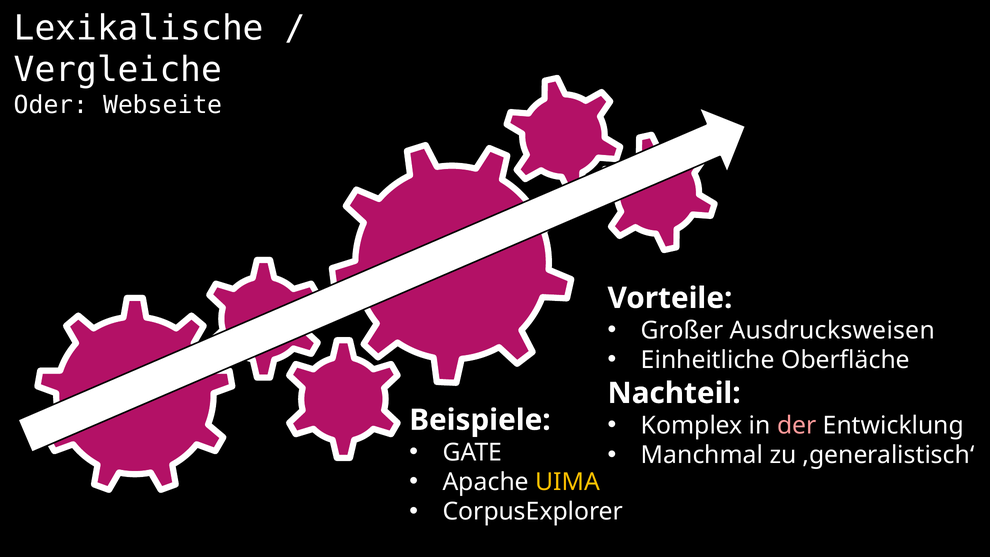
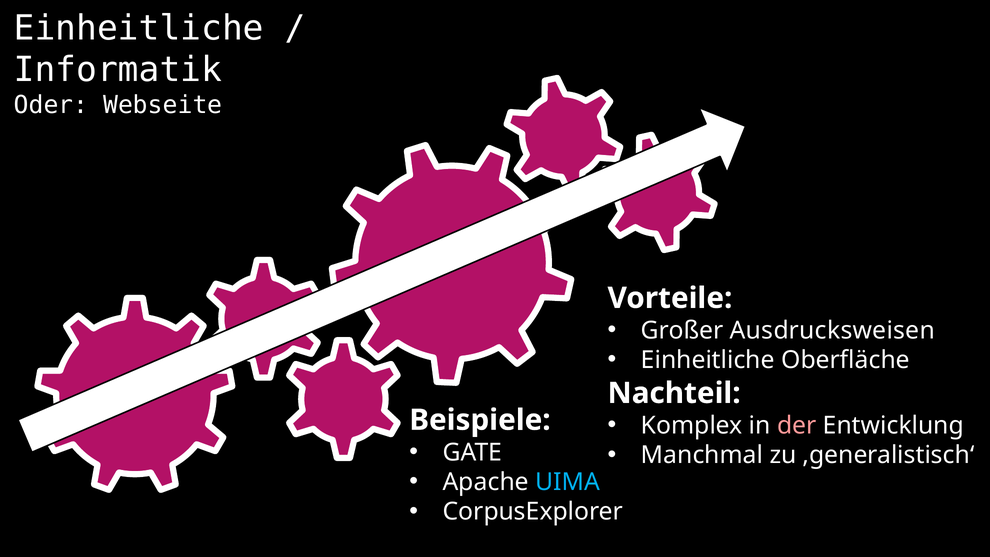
Lexikalische at (139, 28): Lexikalische -> Einheitliche
Vergleiche: Vergleiche -> Informatik
UIMA colour: yellow -> light blue
